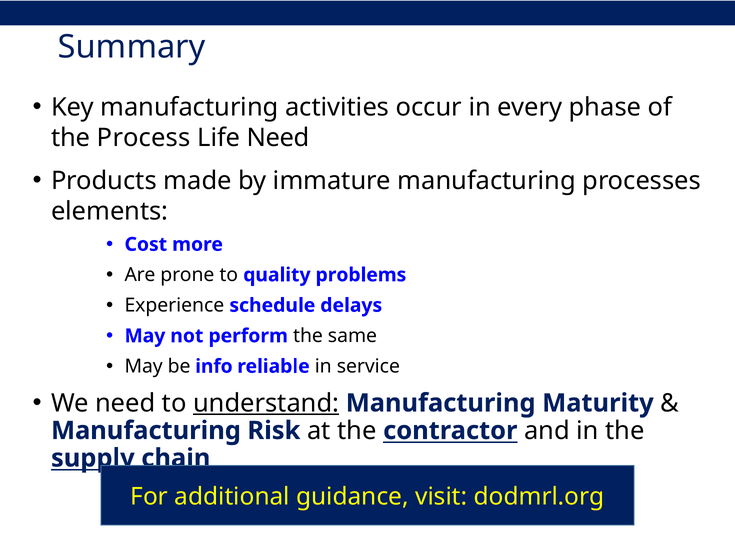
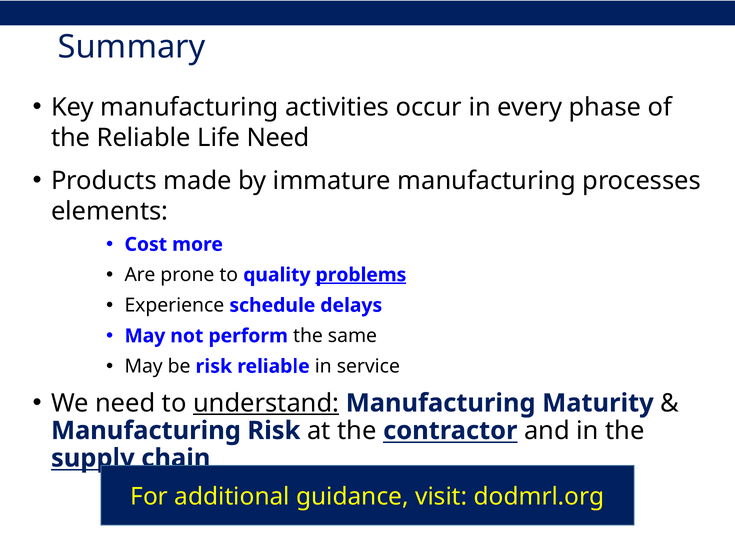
the Process: Process -> Reliable
problems underline: none -> present
be info: info -> risk
